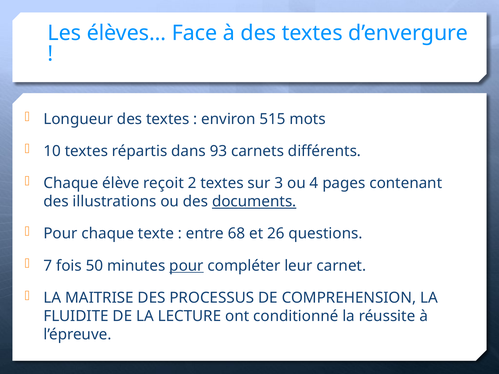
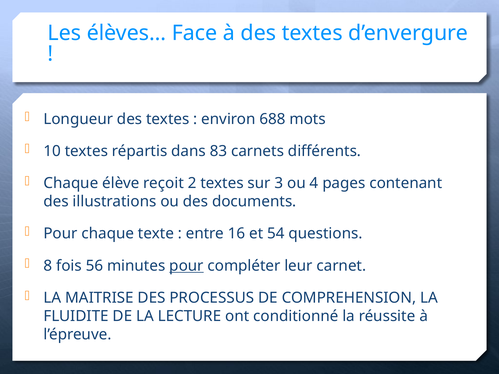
515: 515 -> 688
93: 93 -> 83
documents underline: present -> none
68: 68 -> 16
26: 26 -> 54
7: 7 -> 8
50: 50 -> 56
